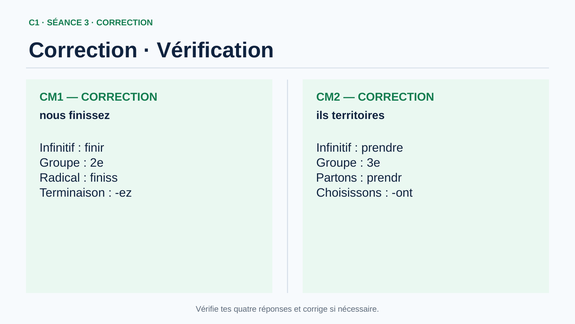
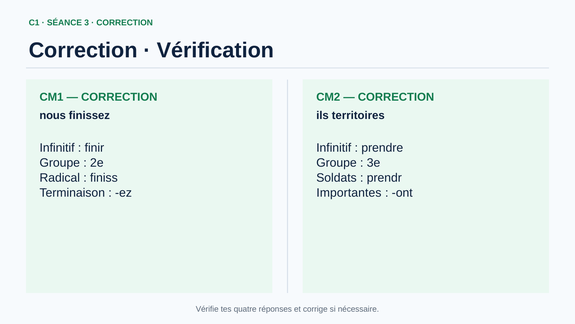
Partons: Partons -> Soldats
Choisissons: Choisissons -> Importantes
